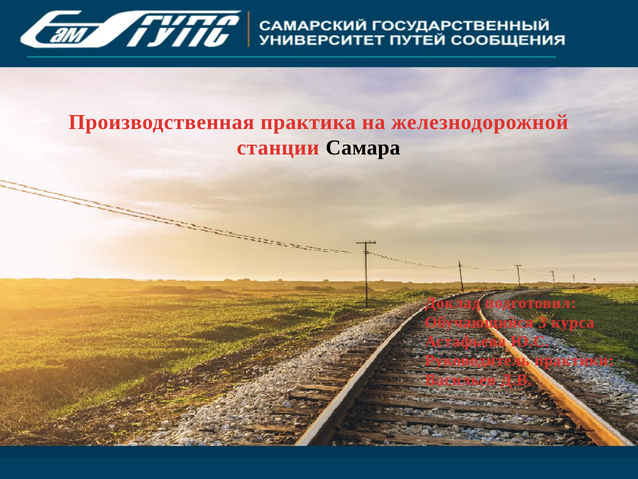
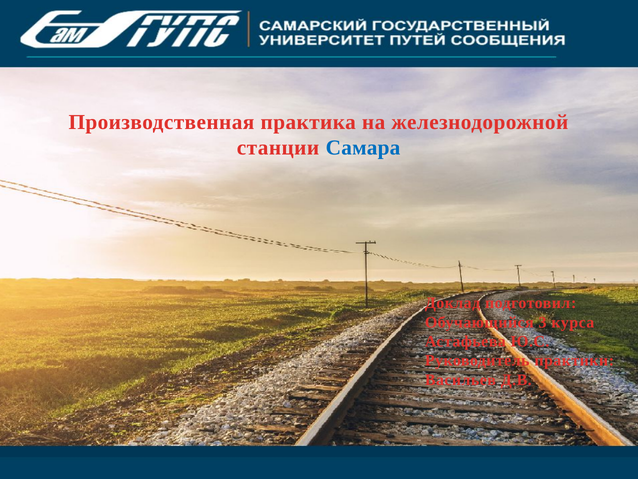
Самара colour: black -> blue
